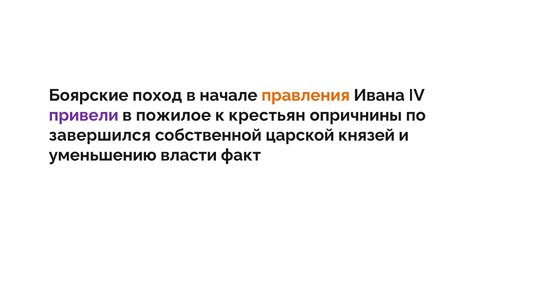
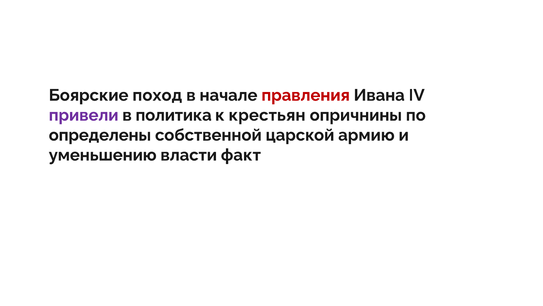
правления colour: orange -> red
пожилое: пожилое -> политика
завершился: завершился -> определены
князей: князей -> армию
